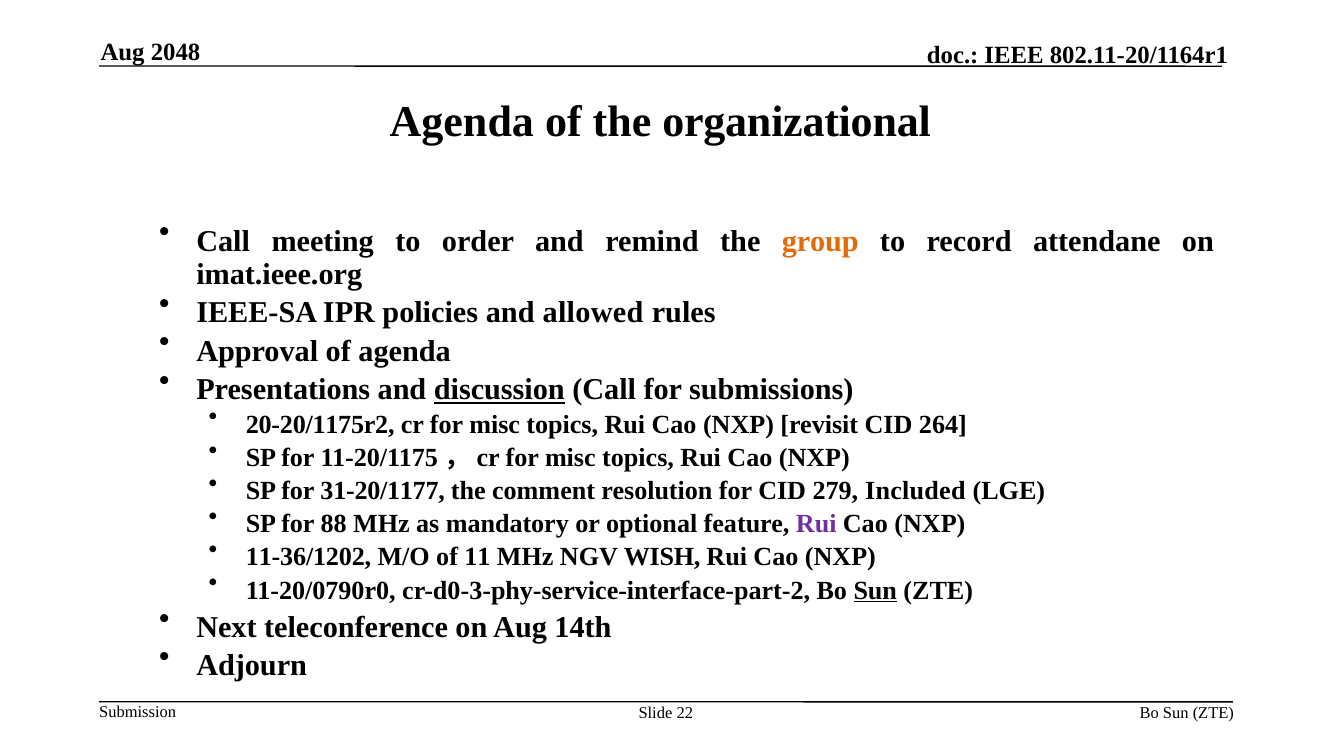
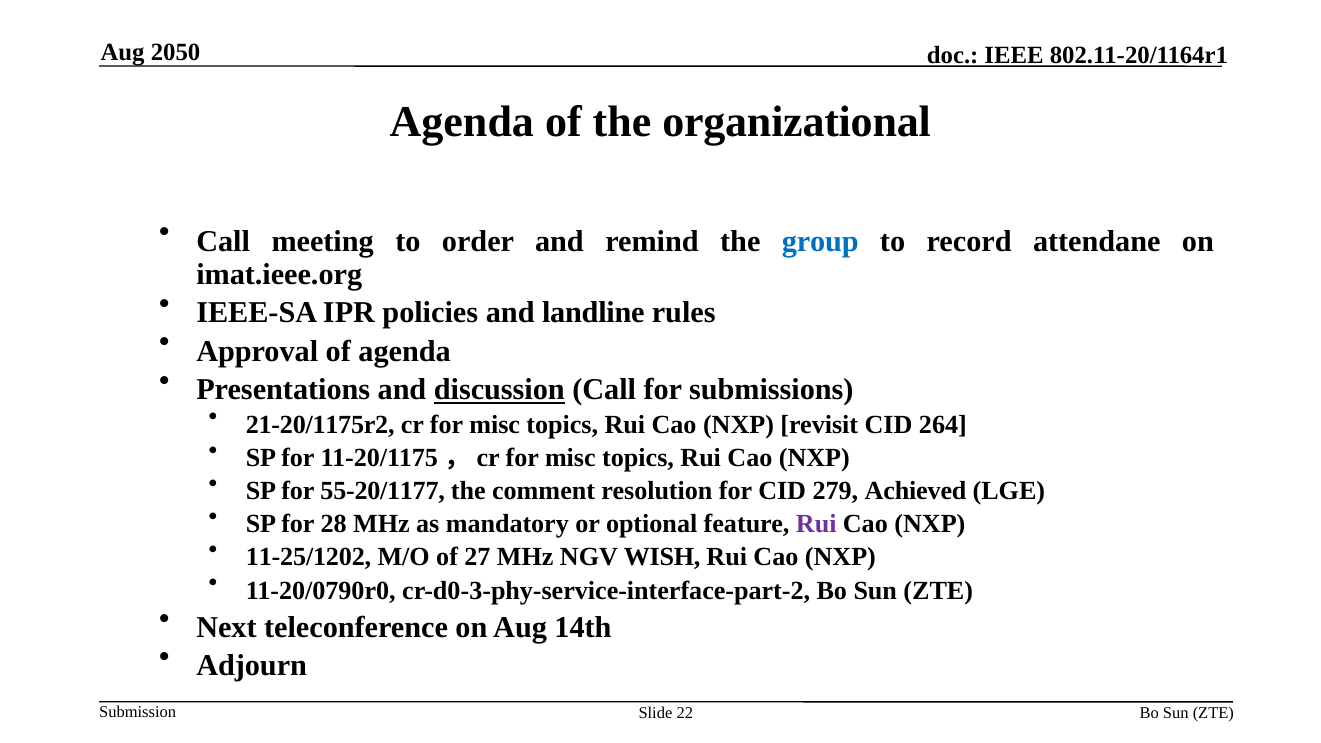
2048: 2048 -> 2050
group colour: orange -> blue
allowed: allowed -> landline
20-20/1175r2: 20-20/1175r2 -> 21-20/1175r2
31-20/1177: 31-20/1177 -> 55-20/1177
Included: Included -> Achieved
88: 88 -> 28
11-36/1202: 11-36/1202 -> 11-25/1202
11: 11 -> 27
Sun at (875, 591) underline: present -> none
